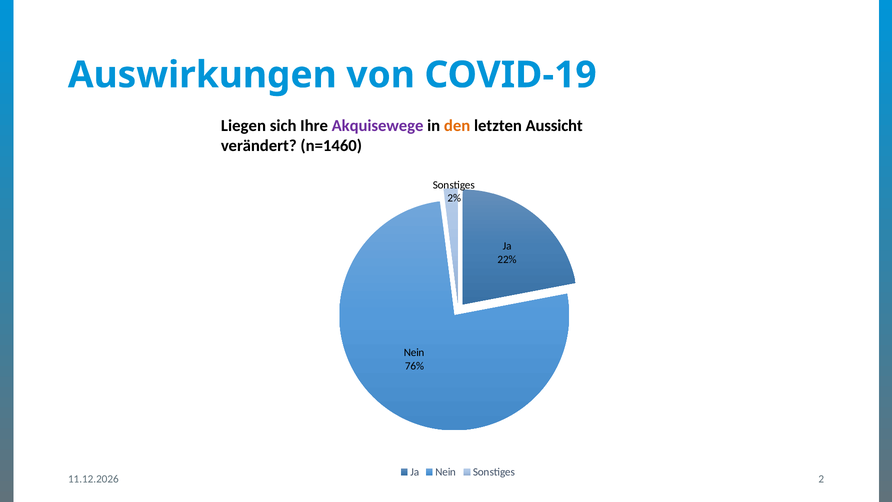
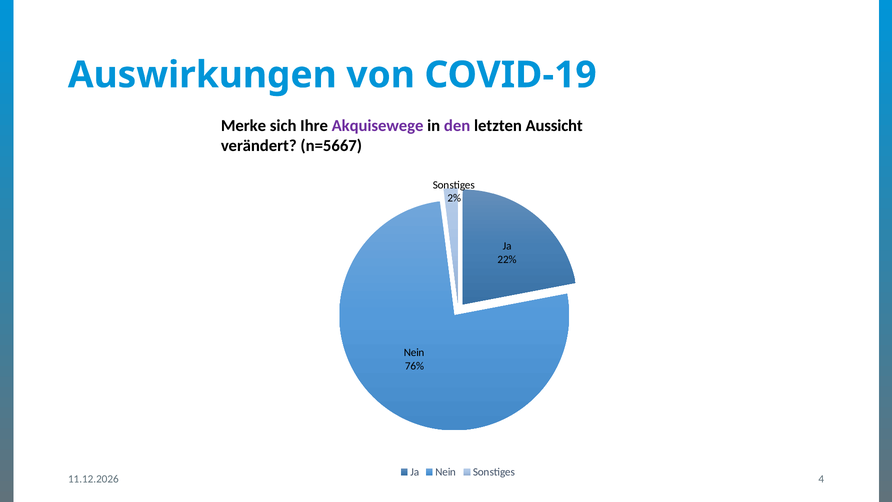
Liegen: Liegen -> Merke
den colour: orange -> purple
n=1460: n=1460 -> n=5667
2: 2 -> 4
